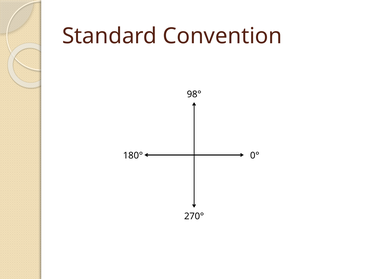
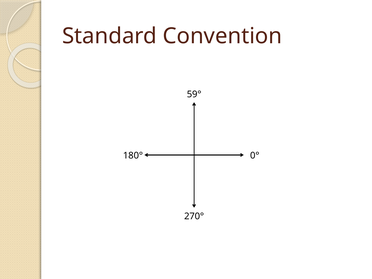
98°: 98° -> 59°
